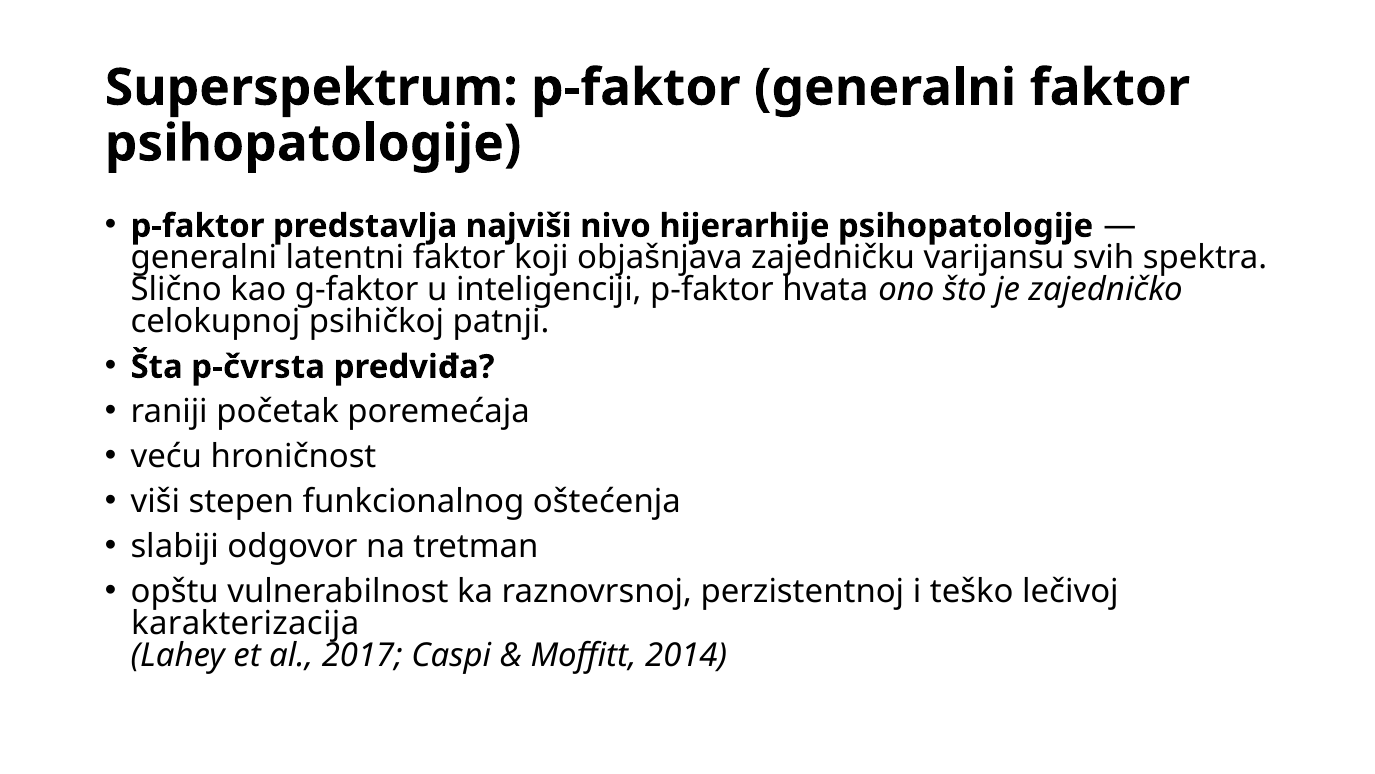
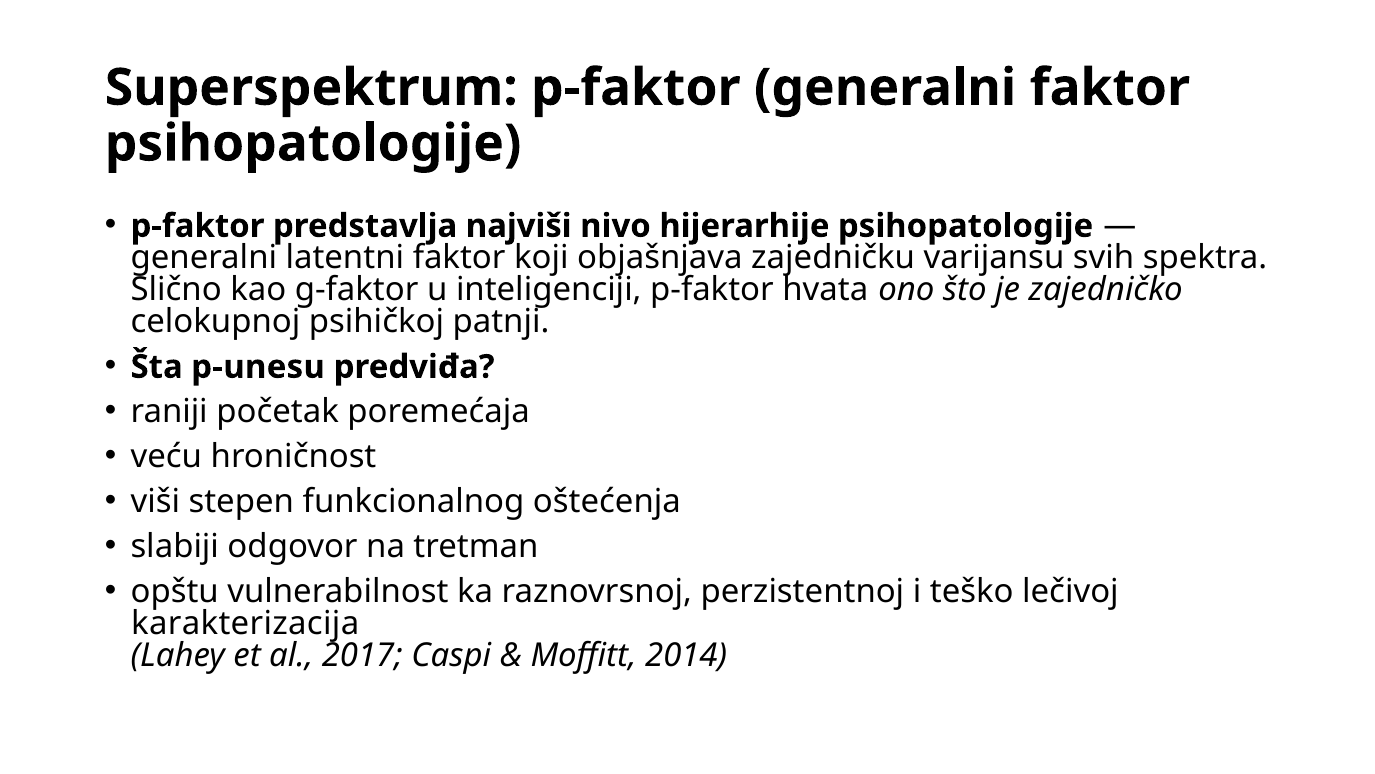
p-čvrsta: p-čvrsta -> p-unesu
